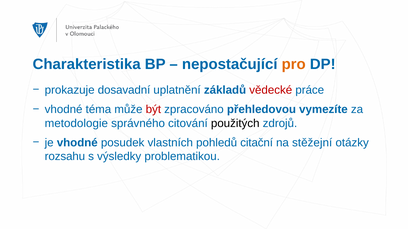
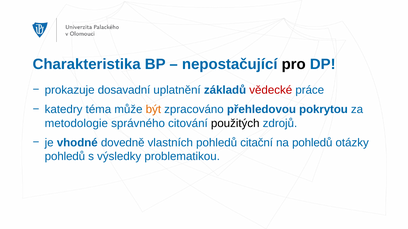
pro colour: orange -> black
vhodné at (64, 110): vhodné -> katedry
být colour: red -> orange
vymezíte: vymezíte -> pokrytou
posudek: posudek -> dovedně
na stěžejní: stěžejní -> pohledů
rozsahu at (65, 157): rozsahu -> pohledů
